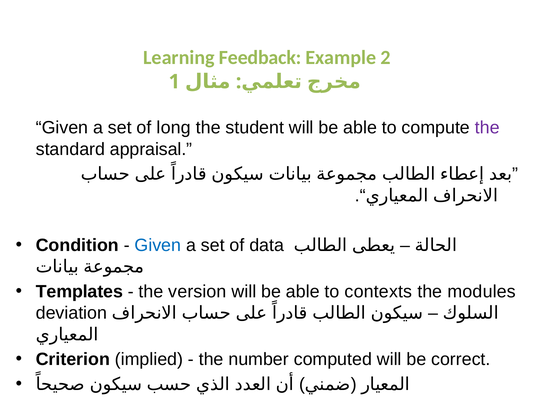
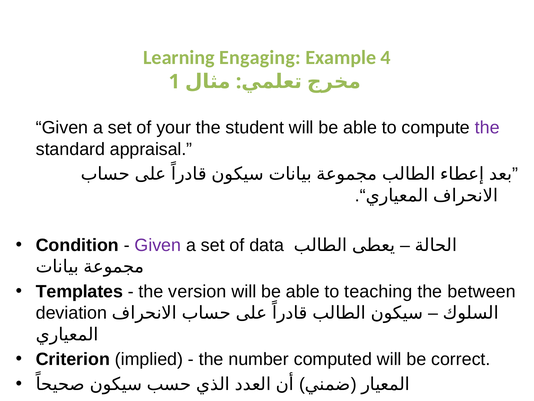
Feedback: Feedback -> Engaging
2: 2 -> 4
long: long -> your
Given at (158, 245) colour: blue -> purple
contexts: contexts -> teaching
modules: modules -> between
